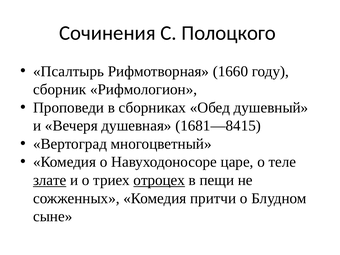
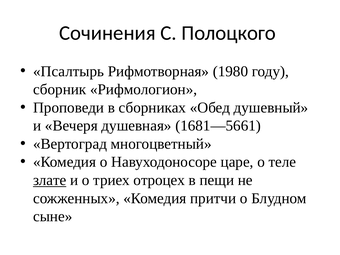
1660: 1660 -> 1980
1681—8415: 1681—8415 -> 1681—5661
отроцех underline: present -> none
